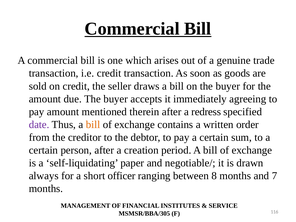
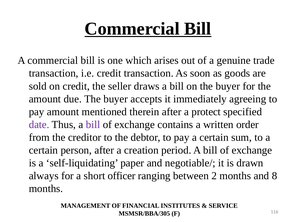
redress: redress -> protect
bill at (93, 125) colour: orange -> purple
8: 8 -> 2
7: 7 -> 8
